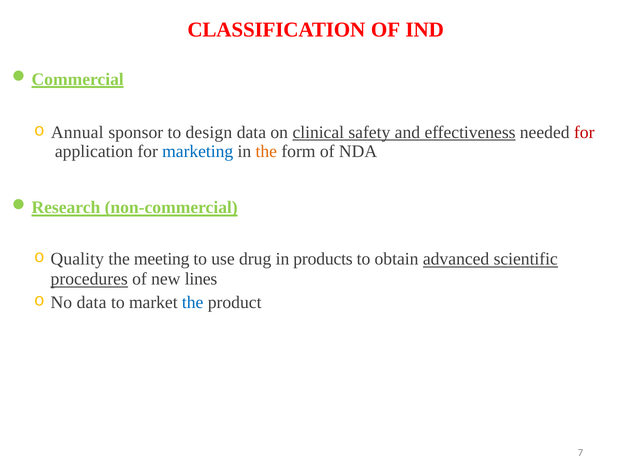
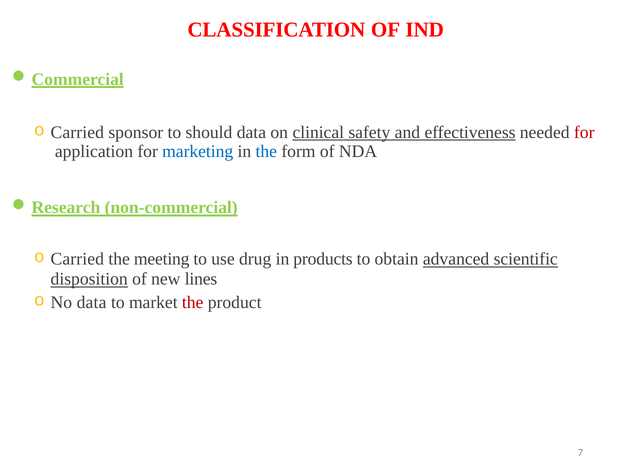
Annual at (77, 132): Annual -> Carried
design: design -> should
the at (266, 151) colour: orange -> blue
Quality at (77, 259): Quality -> Carried
procedures: procedures -> disposition
the at (193, 302) colour: blue -> red
